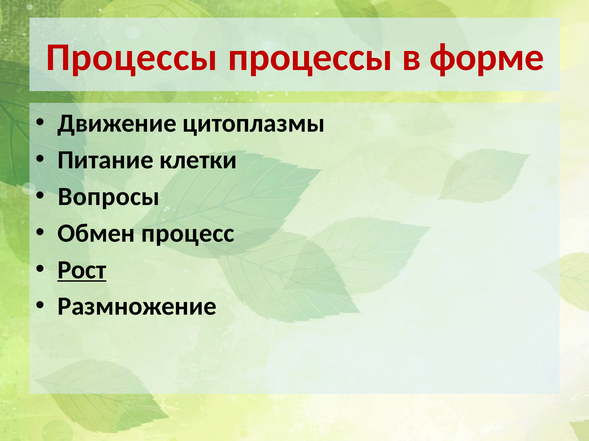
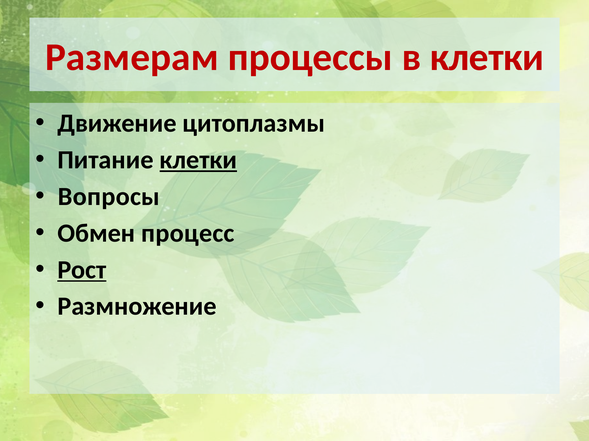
Процессы at (132, 57): Процессы -> Размерам
в форме: форме -> клетки
клетки at (198, 160) underline: none -> present
